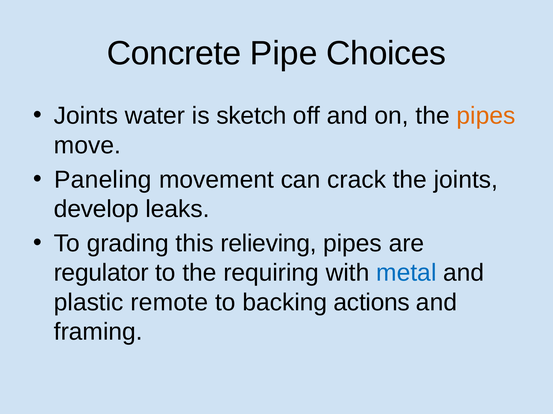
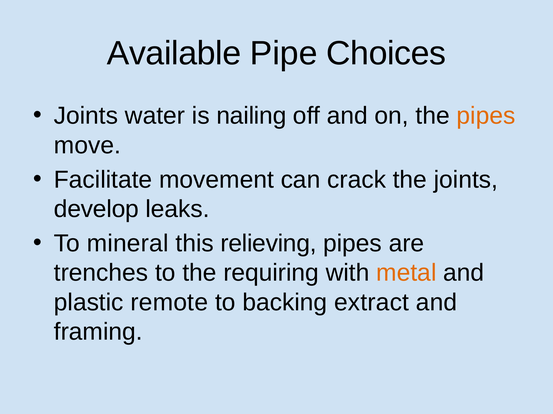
Concrete: Concrete -> Available
sketch: sketch -> nailing
Paneling: Paneling -> Facilitate
grading: grading -> mineral
regulator: regulator -> trenches
metal colour: blue -> orange
actions: actions -> extract
